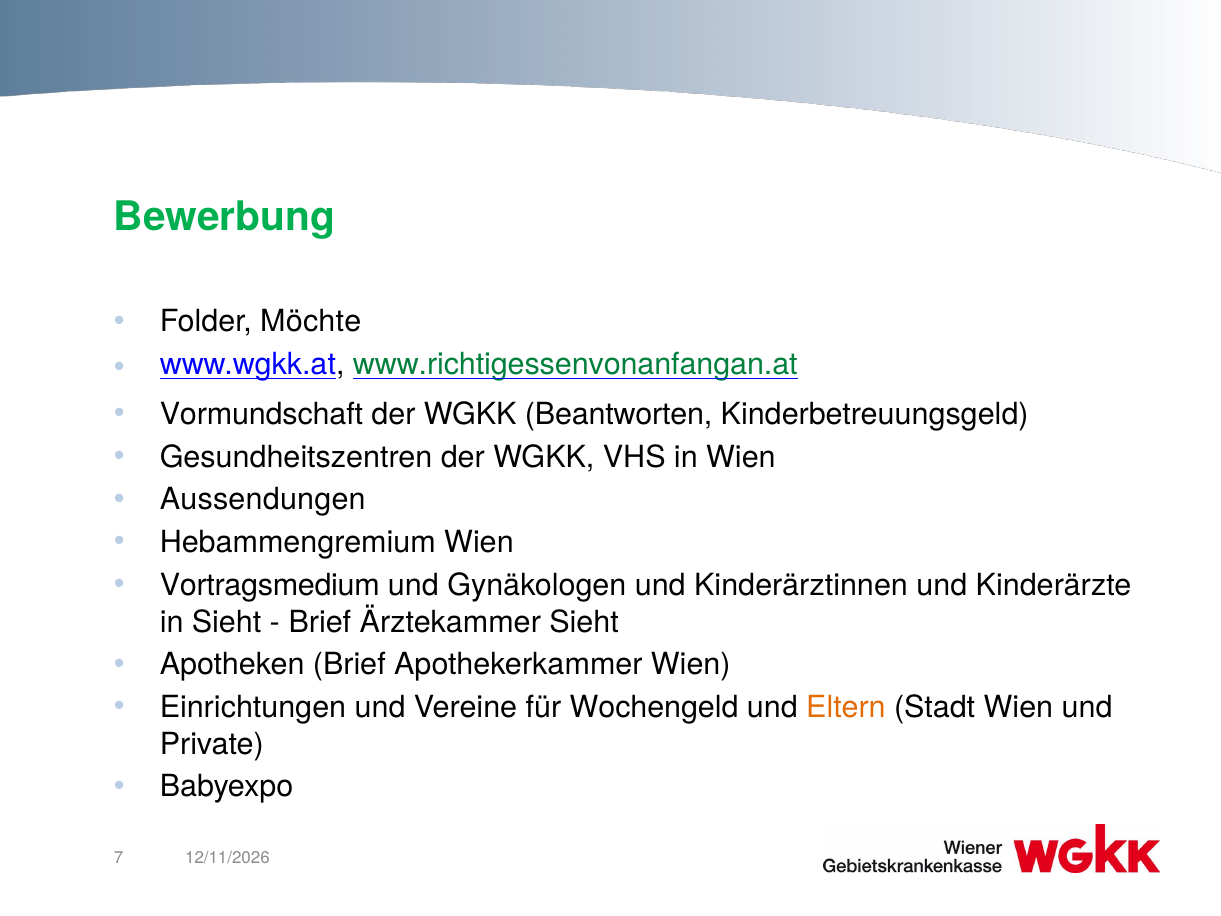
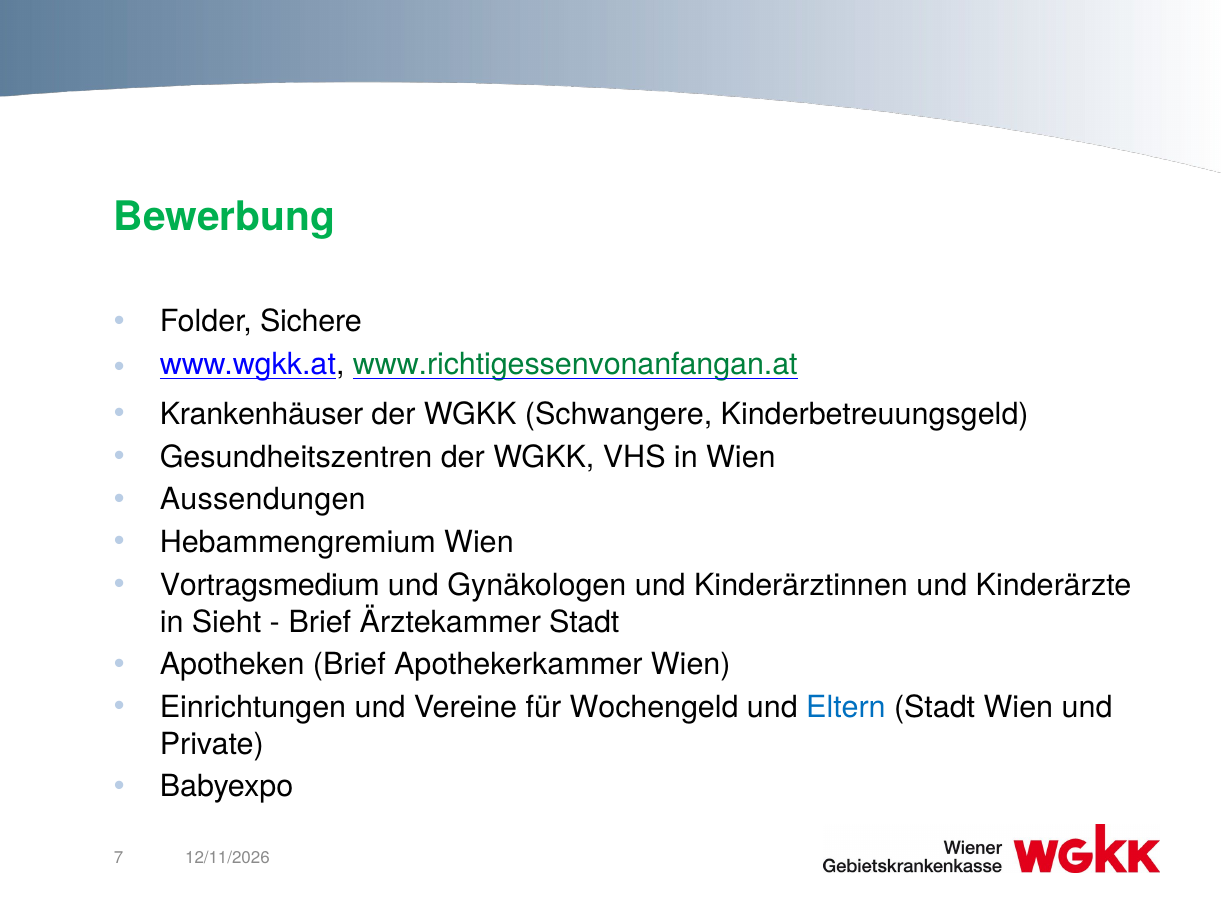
Möchte: Möchte -> Sichere
Vormundschaft: Vormundschaft -> Krankenhäuser
Beantworten: Beantworten -> Schwangere
Ärztekammer Sieht: Sieht -> Stadt
Eltern colour: orange -> blue
